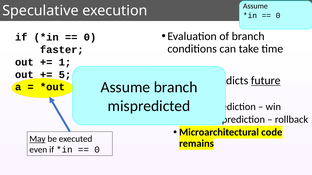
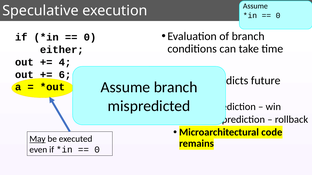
faster: faster -> either
1: 1 -> 4
5: 5 -> 6
future underline: present -> none
